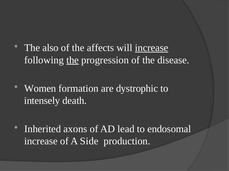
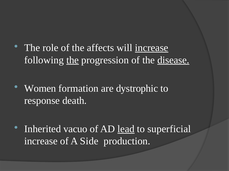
also: also -> role
disease underline: none -> present
intensely: intensely -> response
axons: axons -> vacuo
lead underline: none -> present
endosomal: endosomal -> superficial
